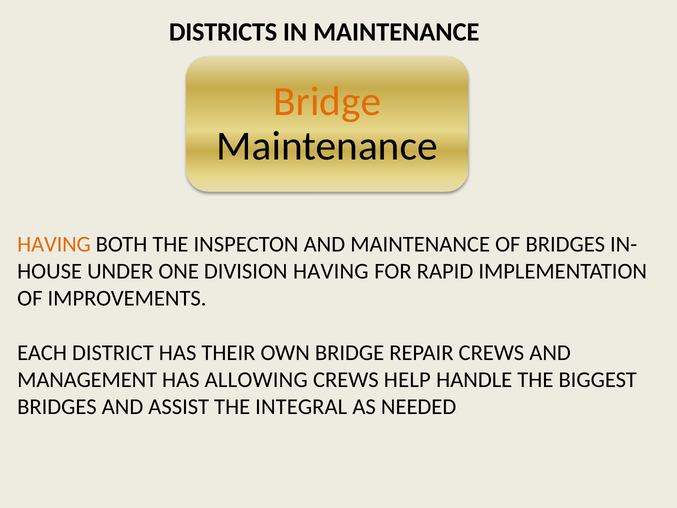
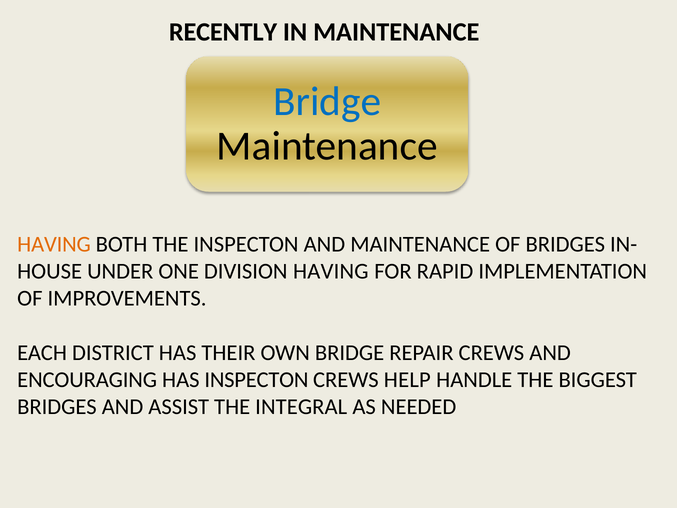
DISTRICTS: DISTRICTS -> RECENTLY
Bridge at (327, 101) colour: orange -> blue
MANAGEMENT: MANAGEMENT -> ENCOURAGING
HAS ALLOWING: ALLOWING -> INSPECTON
